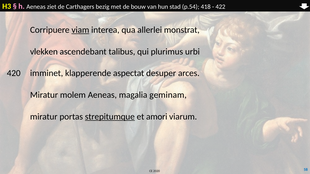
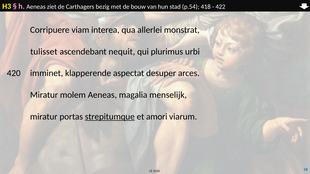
viam underline: present -> none
vlekken: vlekken -> tulisset
talibus: talibus -> nequit
geminam: geminam -> menselijk
